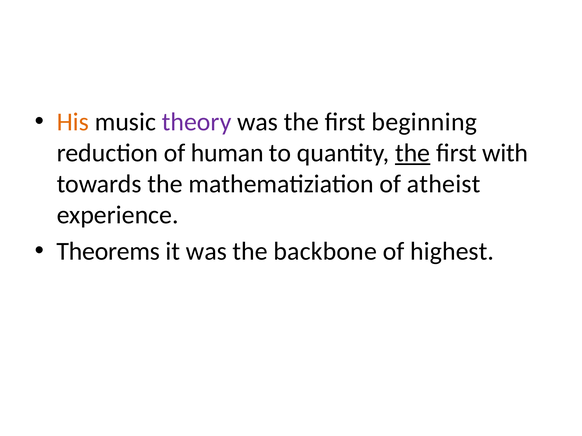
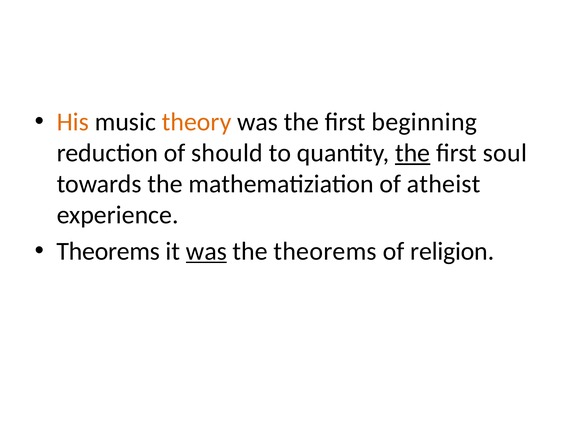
theory colour: purple -> orange
human: human -> should
with: with -> soul
was at (206, 251) underline: none -> present
the backbone: backbone -> theorems
highest: highest -> religion
